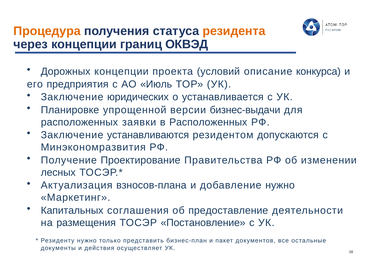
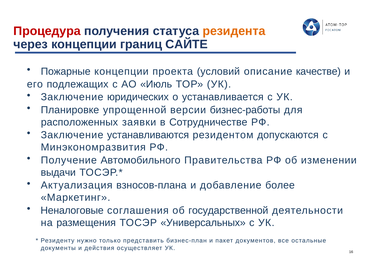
Процедура colour: orange -> red
ОКВЭД: ОКВЭД -> САЙТЕ
Дорожных: Дорожных -> Пожарные
конкурса: конкурса -> качестве
предприятия: предприятия -> подлежащих
бизнес-выдачи: бизнес-выдачи -> бизнес-работы
в Расположенных: Расположенных -> Сотрудничестве
Проектирование: Проектирование -> Автомобильного
лесных: лесных -> выдачи
добавление нужно: нужно -> более
Капитальных: Капитальных -> Неналоговые
предоставление: предоставление -> государственной
Постановление: Постановление -> Универсальных
